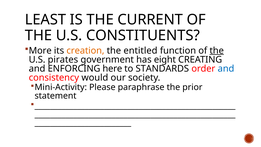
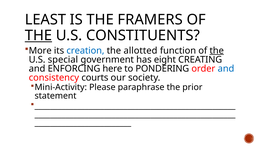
CURRENT: CURRENT -> FRAMERS
THE at (38, 35) underline: none -> present
creation colour: orange -> blue
entitled: entitled -> allotted
pirates: pirates -> special
STANDARDS: STANDARDS -> PONDERING
would: would -> courts
